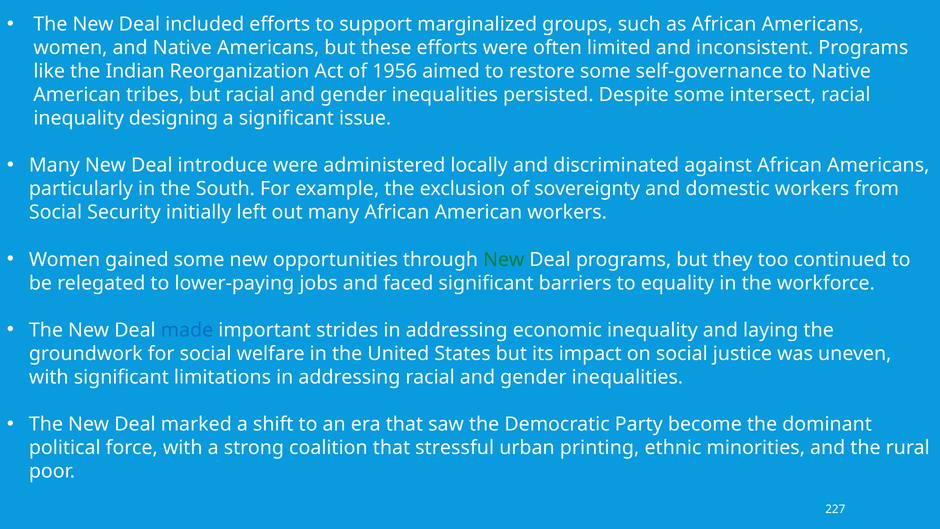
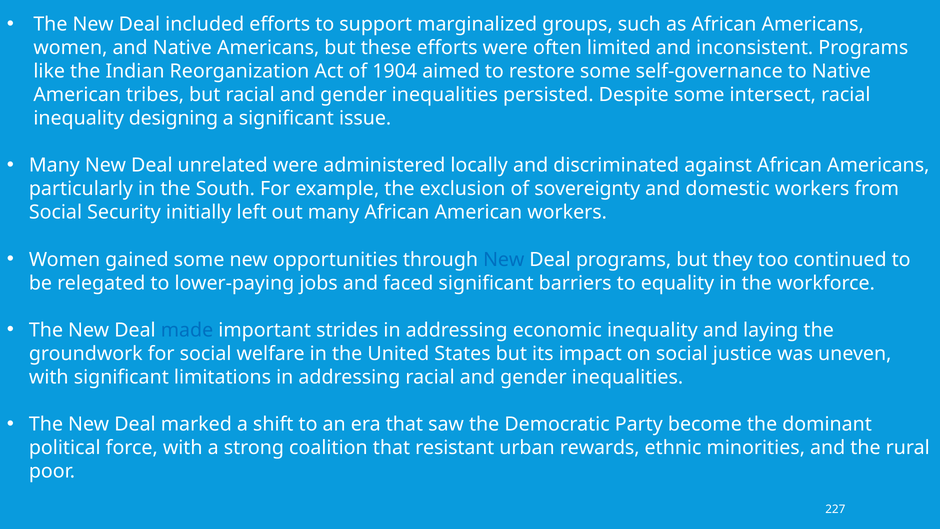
1956: 1956 -> 1904
introduce: introduce -> unrelated
New at (504, 259) colour: green -> blue
stressful: stressful -> resistant
printing: printing -> rewards
